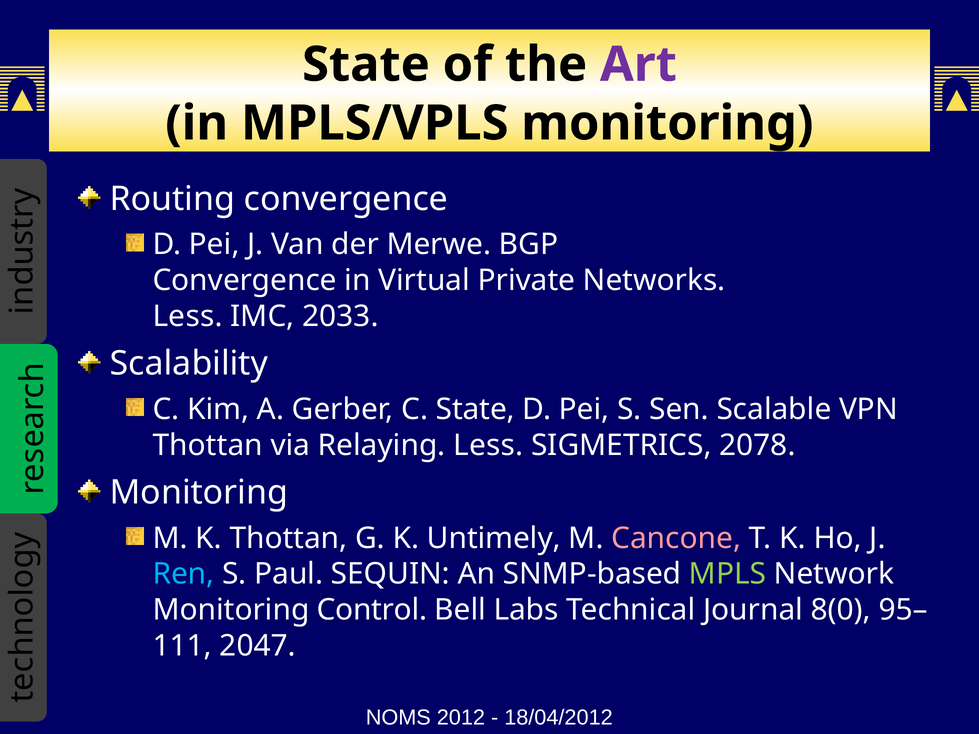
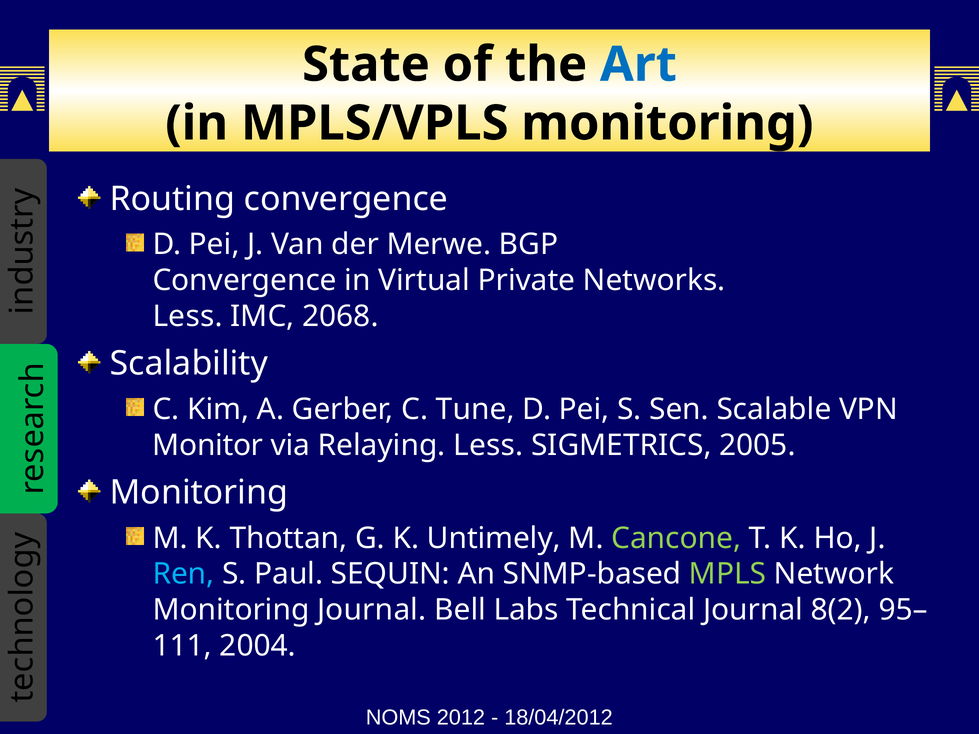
Art colour: purple -> blue
2033: 2033 -> 2068
C State: State -> Tune
Thottan at (208, 445): Thottan -> Monitor
2078: 2078 -> 2005
Cancone colour: pink -> light green
Monitoring Control: Control -> Journal
8(0: 8(0 -> 8(2
2047: 2047 -> 2004
